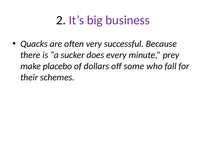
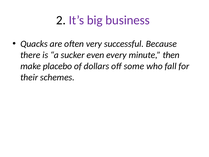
does: does -> even
prey: prey -> then
